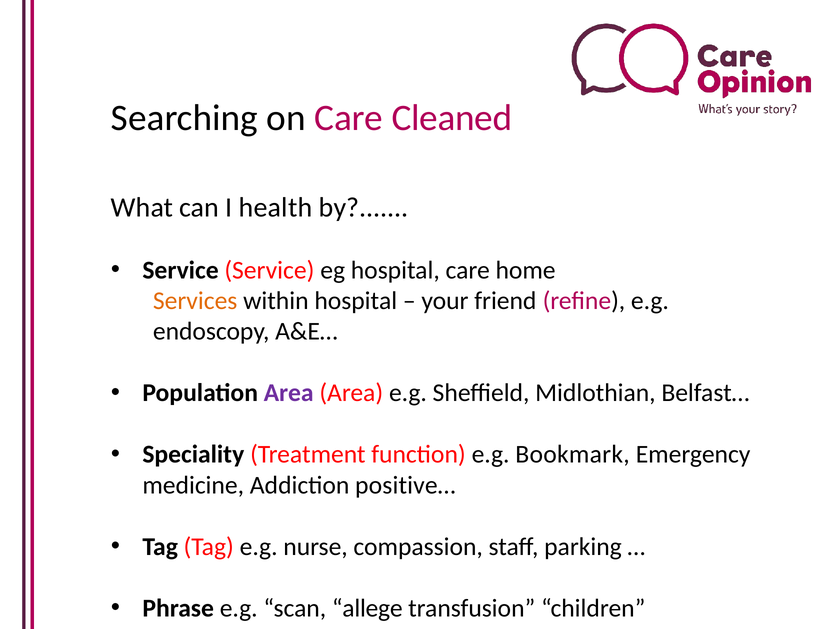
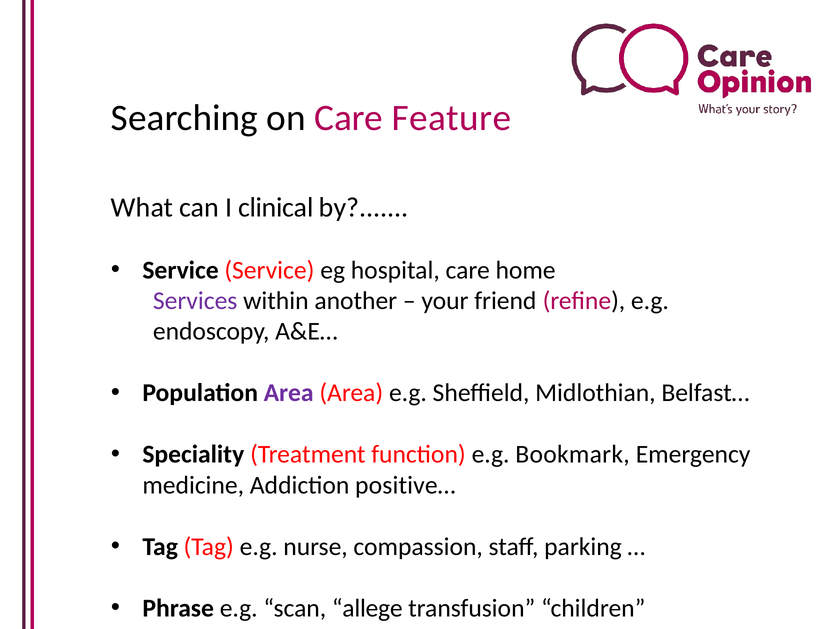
Cleaned: Cleaned -> Feature
health: health -> clinical
Services colour: orange -> purple
within hospital: hospital -> another
